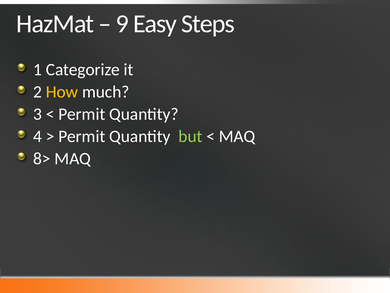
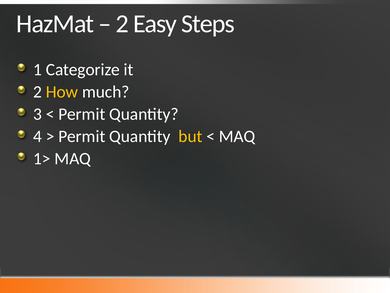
9 at (122, 24): 9 -> 2
but colour: light green -> yellow
8>: 8> -> 1>
